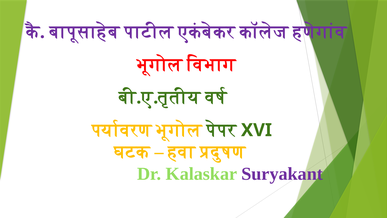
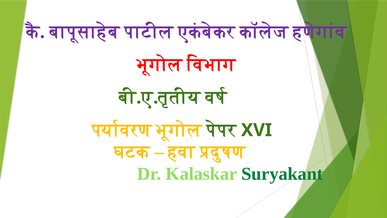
Suryakant colour: purple -> green
